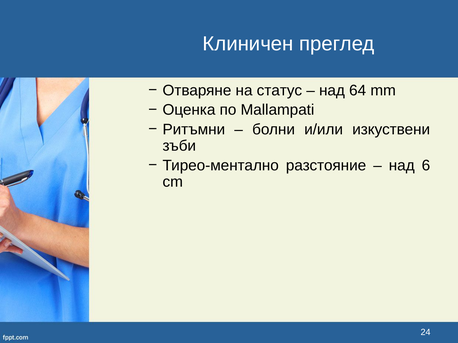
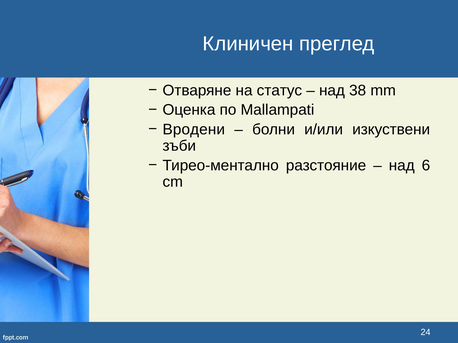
64: 64 -> 38
Ритъмни: Ритъмни -> Вродени
